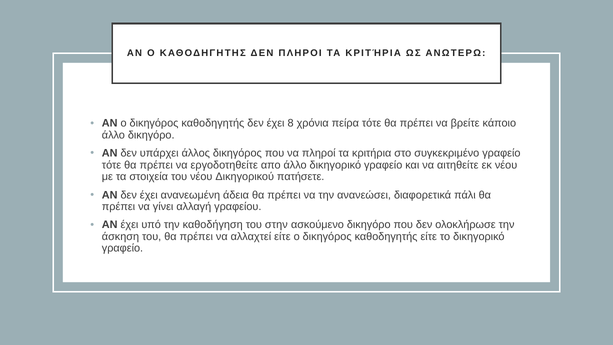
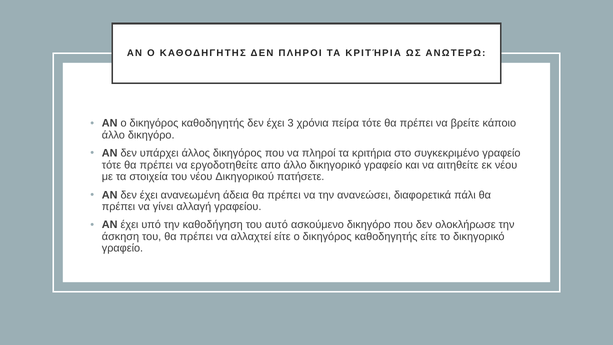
8: 8 -> 3
στην: στην -> αυτό
